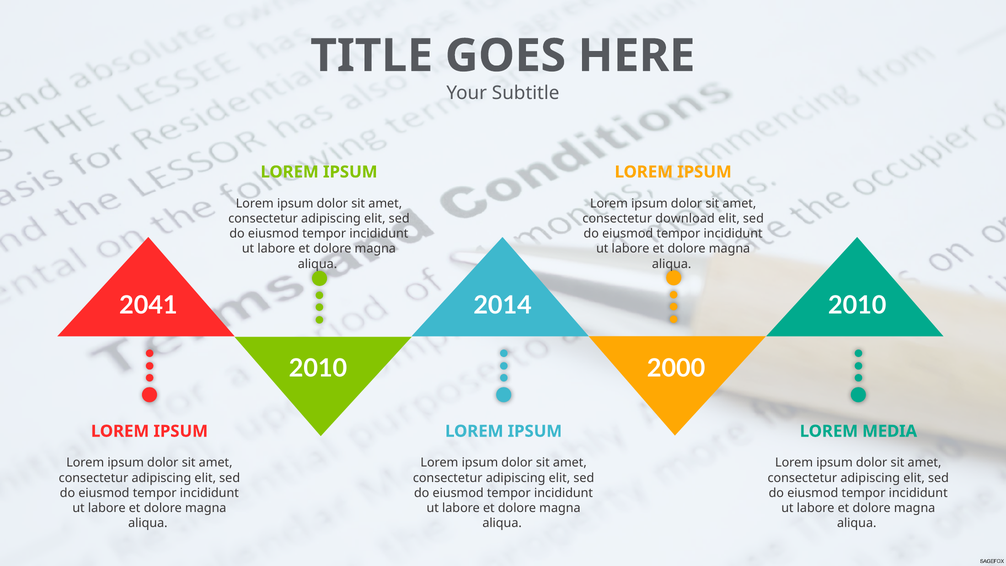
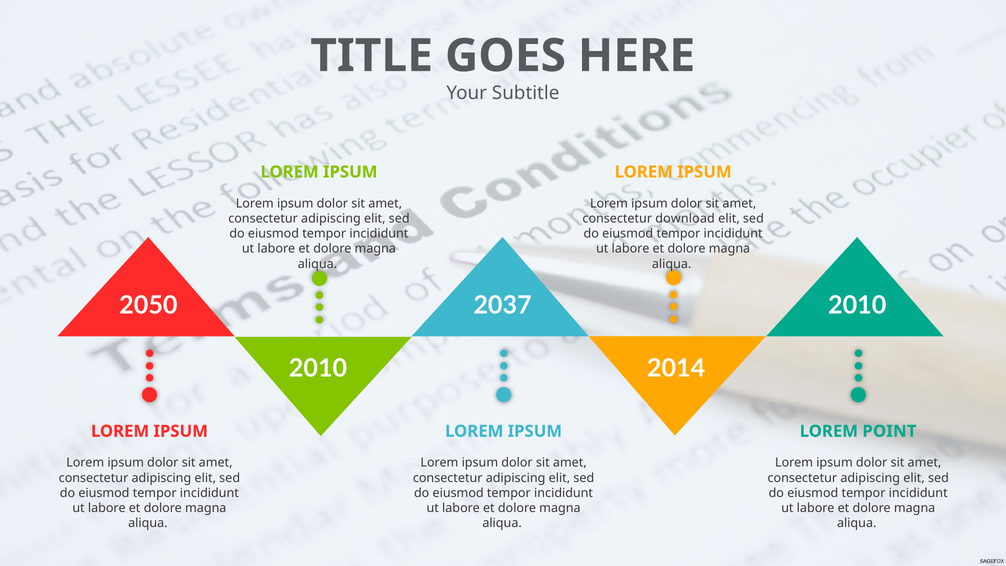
2041: 2041 -> 2050
2014: 2014 -> 2037
2000: 2000 -> 2014
MEDIA: MEDIA -> POINT
